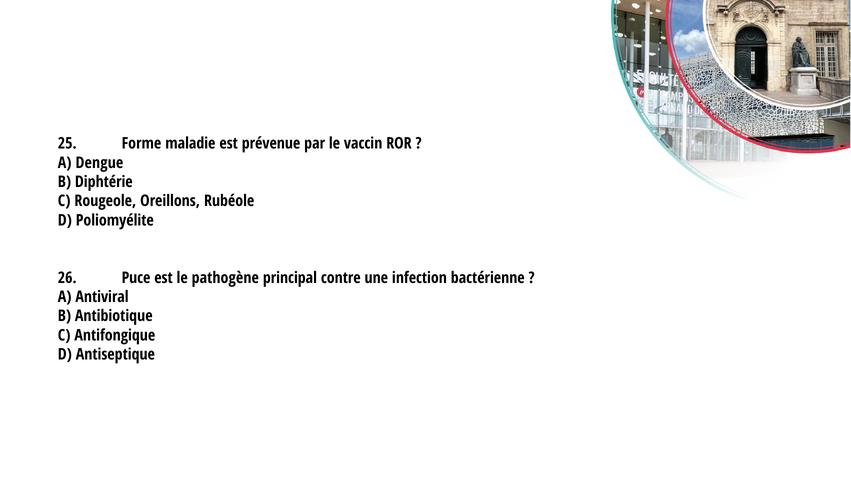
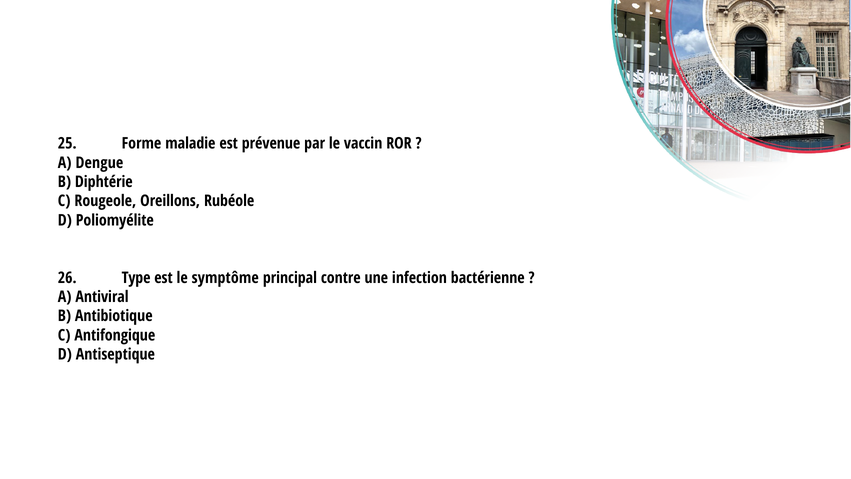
Puce: Puce -> Type
pathogène: pathogène -> symptôme
